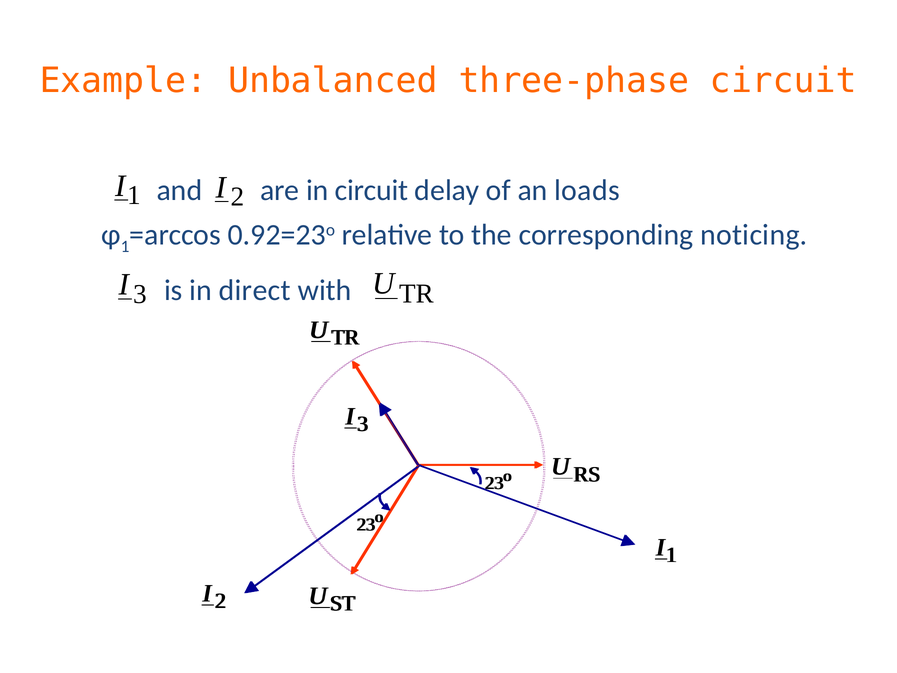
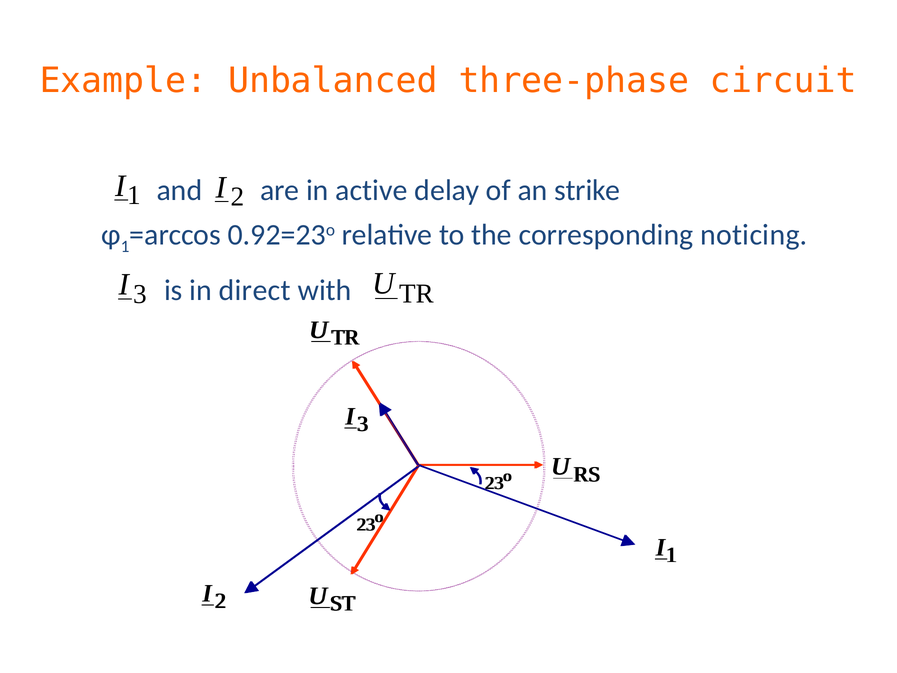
in circuit: circuit -> active
loads: loads -> strike
